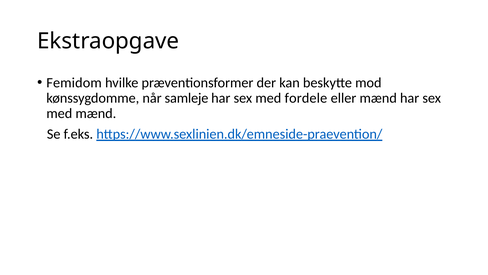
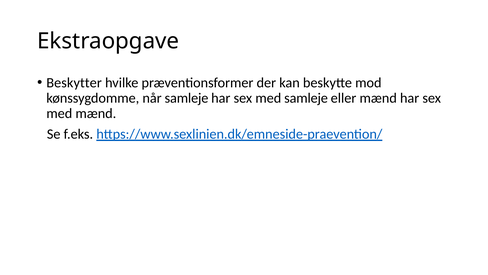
Femidom: Femidom -> Beskytter
med fordele: fordele -> samleje
